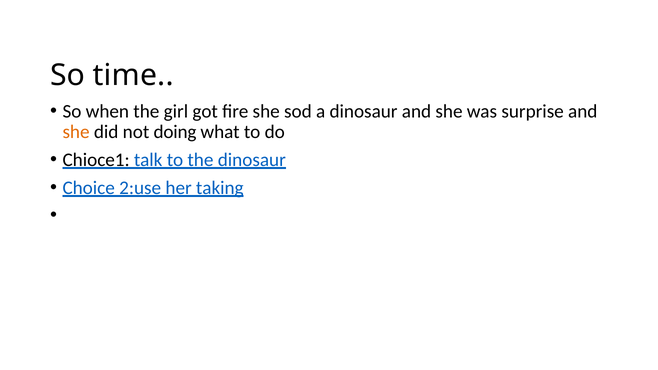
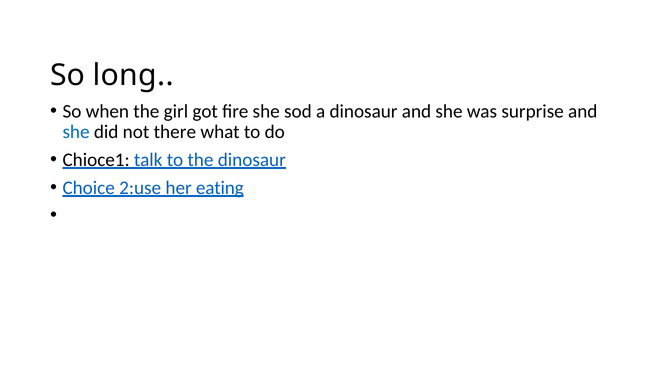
time: time -> long
she at (76, 132) colour: orange -> blue
doing: doing -> there
taking: taking -> eating
